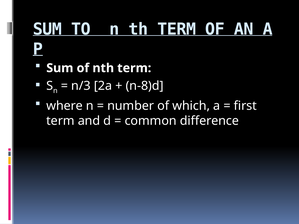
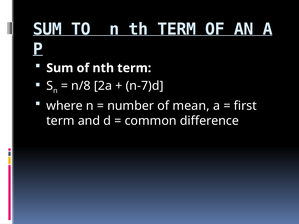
n/3: n/3 -> n/8
n-8)d: n-8)d -> n-7)d
which: which -> mean
